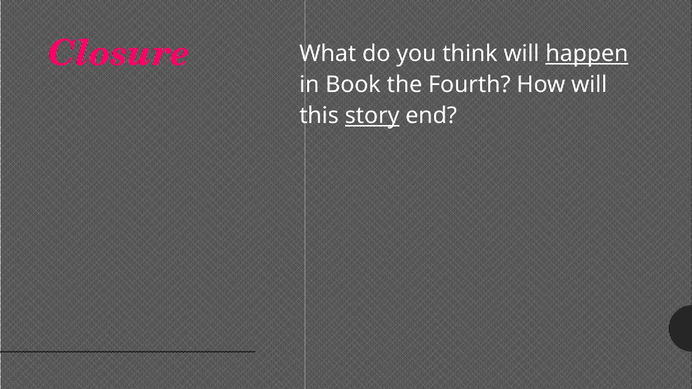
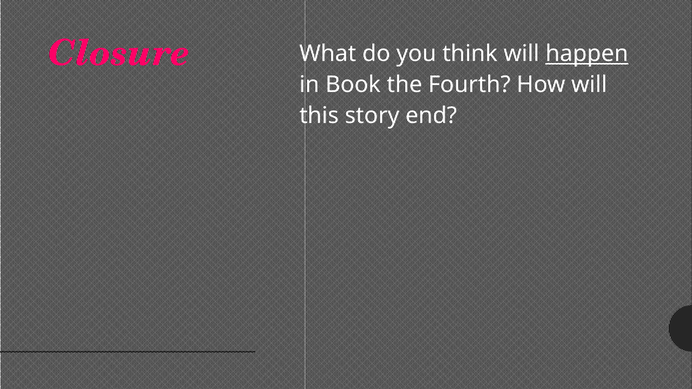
story underline: present -> none
